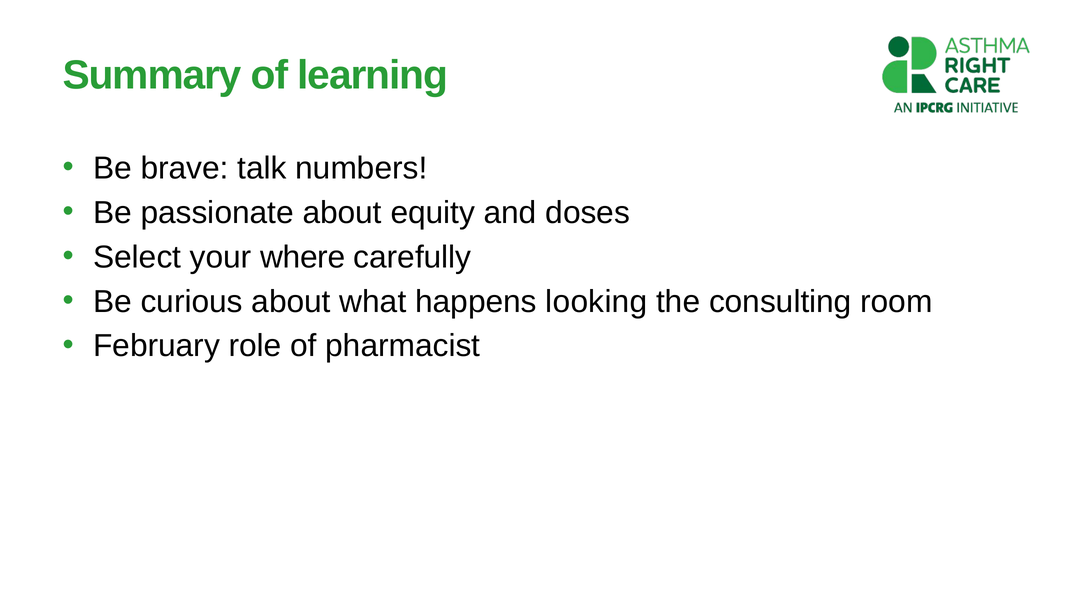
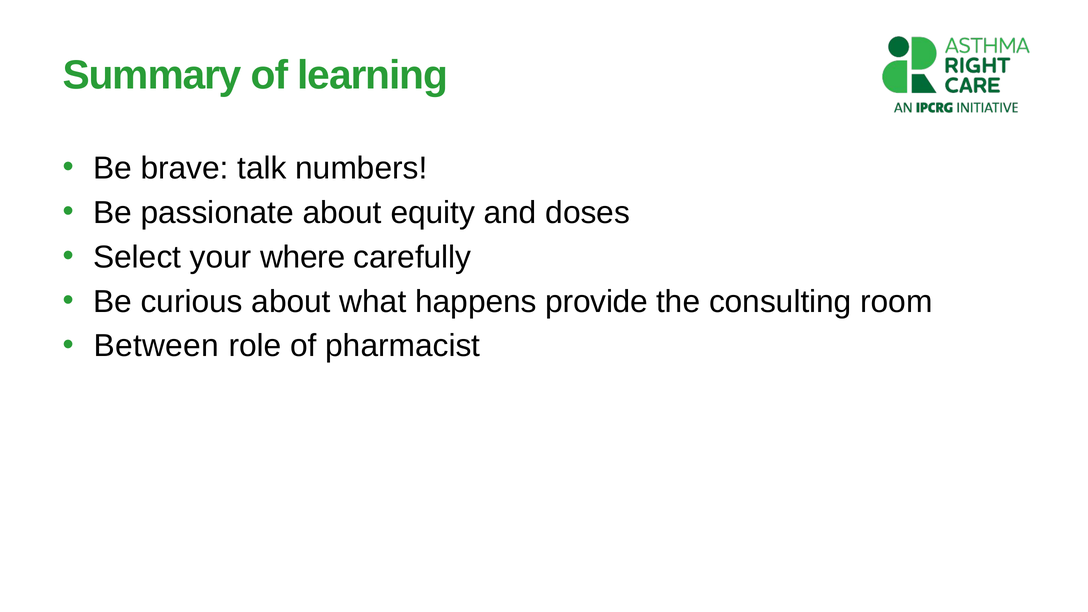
looking: looking -> provide
February: February -> Between
